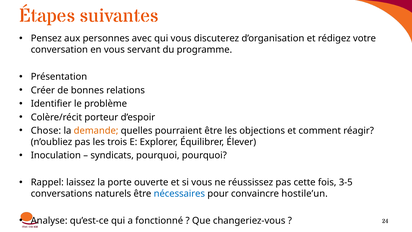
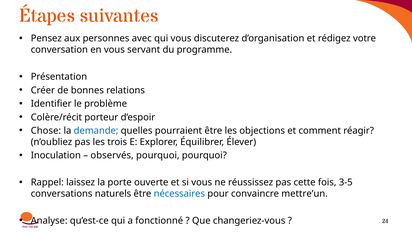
demande colour: orange -> blue
syndicats: syndicats -> observés
hostile’un: hostile’un -> mettre’un
